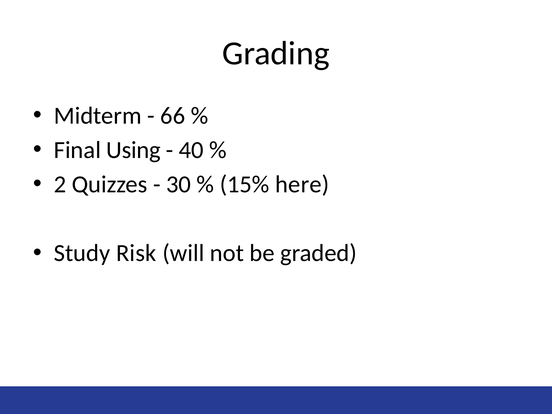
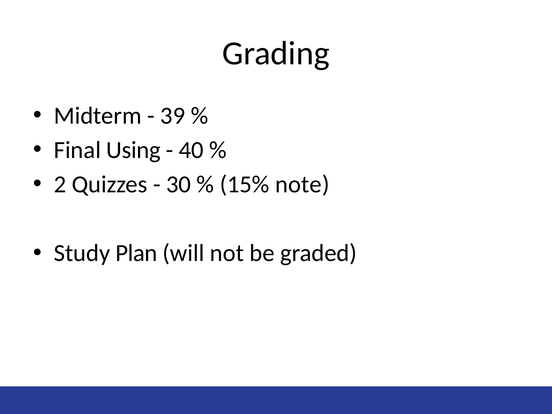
66: 66 -> 39
here: here -> note
Risk: Risk -> Plan
